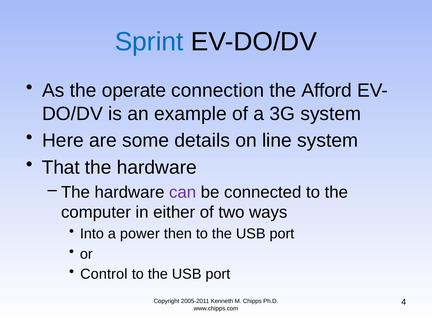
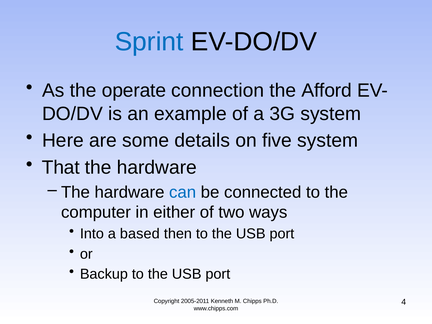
line: line -> five
can colour: purple -> blue
power: power -> based
Control: Control -> Backup
